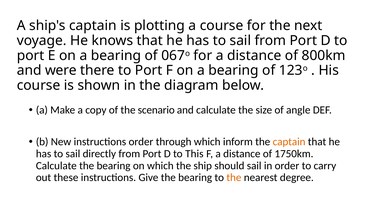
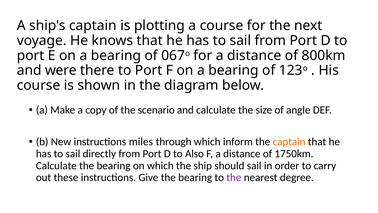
instructions order: order -> miles
This: This -> Also
the at (234, 177) colour: orange -> purple
